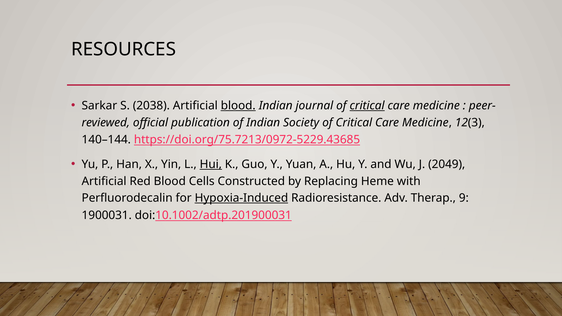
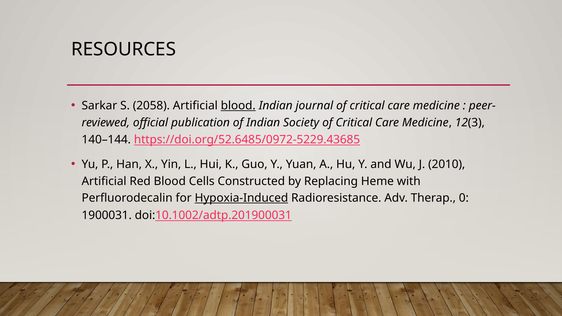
2038: 2038 -> 2058
critical at (367, 106) underline: present -> none
https://doi.org/75.7213/0972-5229.43685: https://doi.org/75.7213/0972-5229.43685 -> https://doi.org/52.6485/0972-5229.43685
Hui underline: present -> none
2049: 2049 -> 2010
9: 9 -> 0
